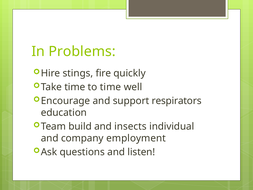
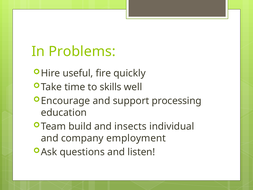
stings: stings -> useful
to time: time -> skills
respirators: respirators -> processing
